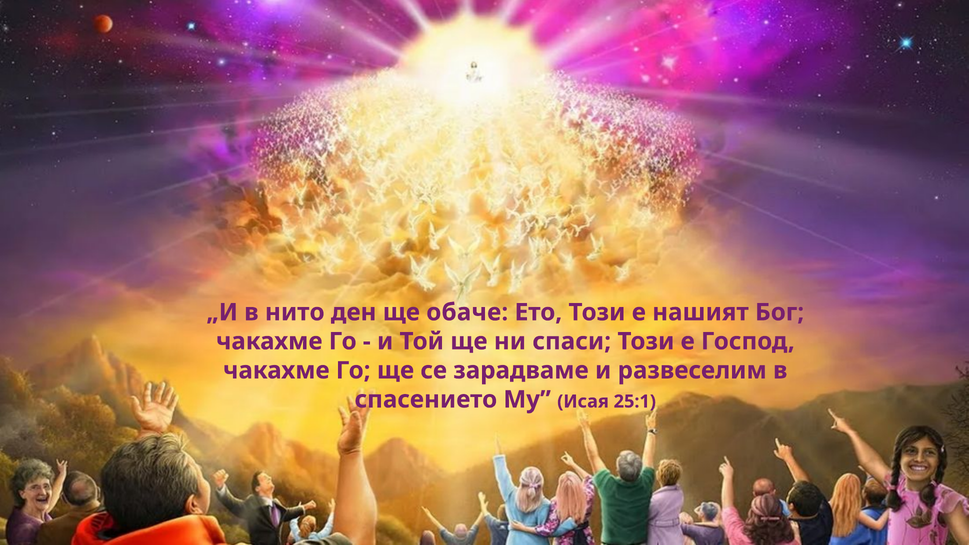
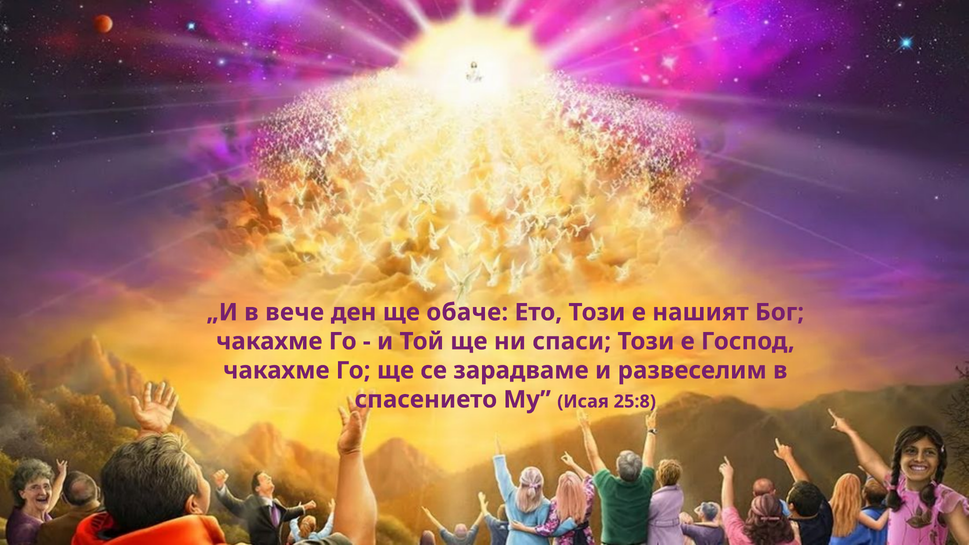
нито: нито -> вече
25:1: 25:1 -> 25:8
